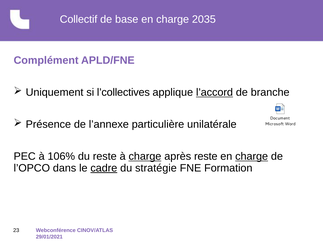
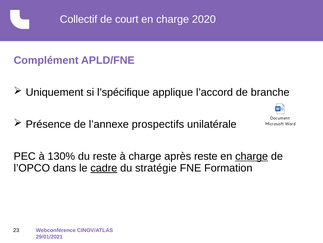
base: base -> court
2035: 2035 -> 2020
l’collectives: l’collectives -> l’spécifique
l’accord underline: present -> none
particulière: particulière -> prospectifs
106%: 106% -> 130%
charge at (145, 157) underline: present -> none
